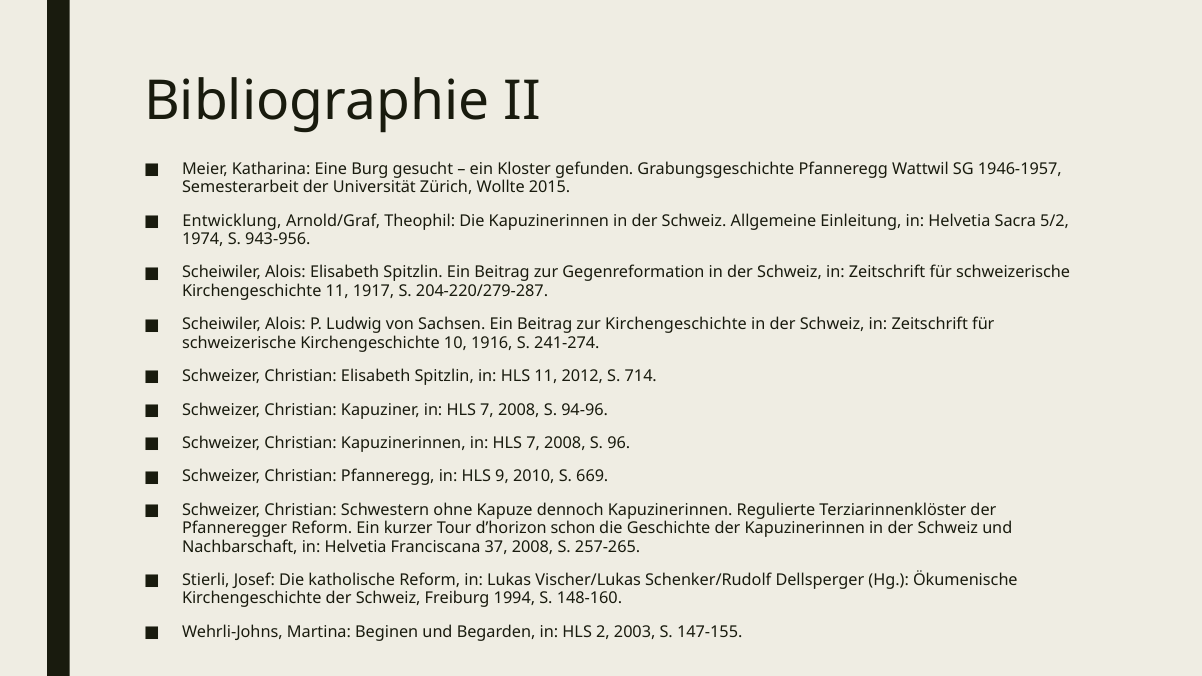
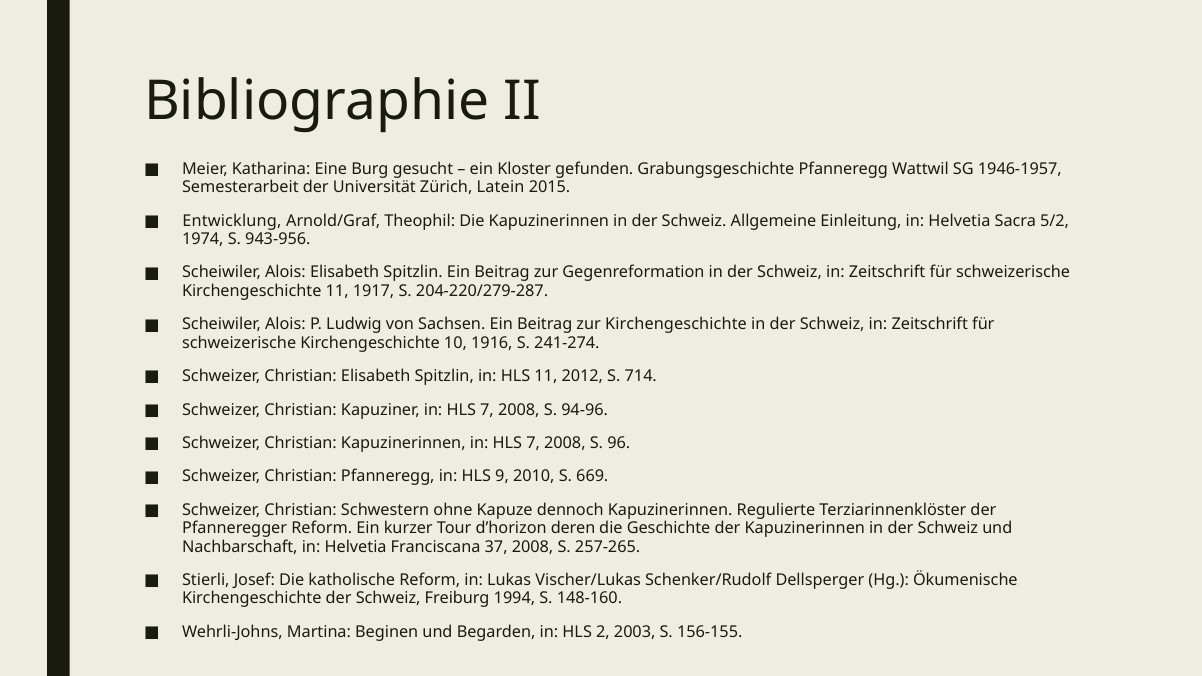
Wollte: Wollte -> Latein
schon: schon -> deren
147-155: 147-155 -> 156-155
